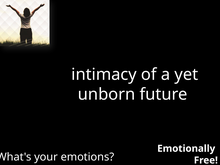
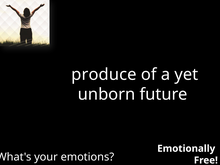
intimacy: intimacy -> produce
